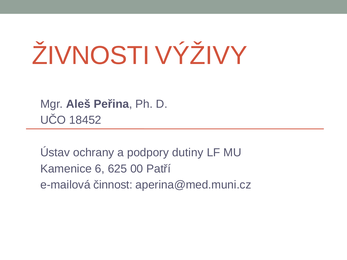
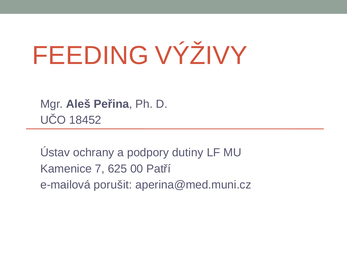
ŽIVNOSTI: ŽIVNOSTI -> FEEDING
6: 6 -> 7
činnost: činnost -> porušit
